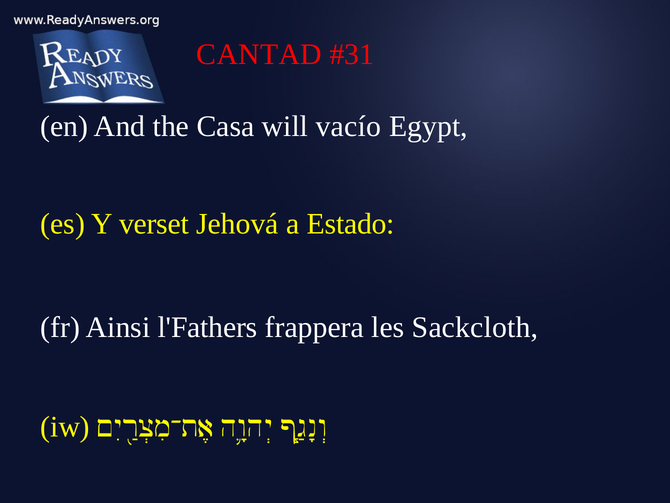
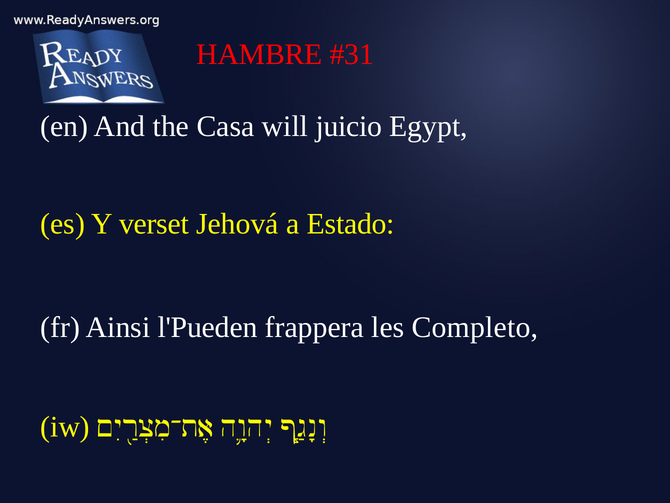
CANTAD: CANTAD -> HAMBRE
vacío: vacío -> juicio
l'Fathers: l'Fathers -> l'Pueden
Sackcloth: Sackcloth -> Completo
